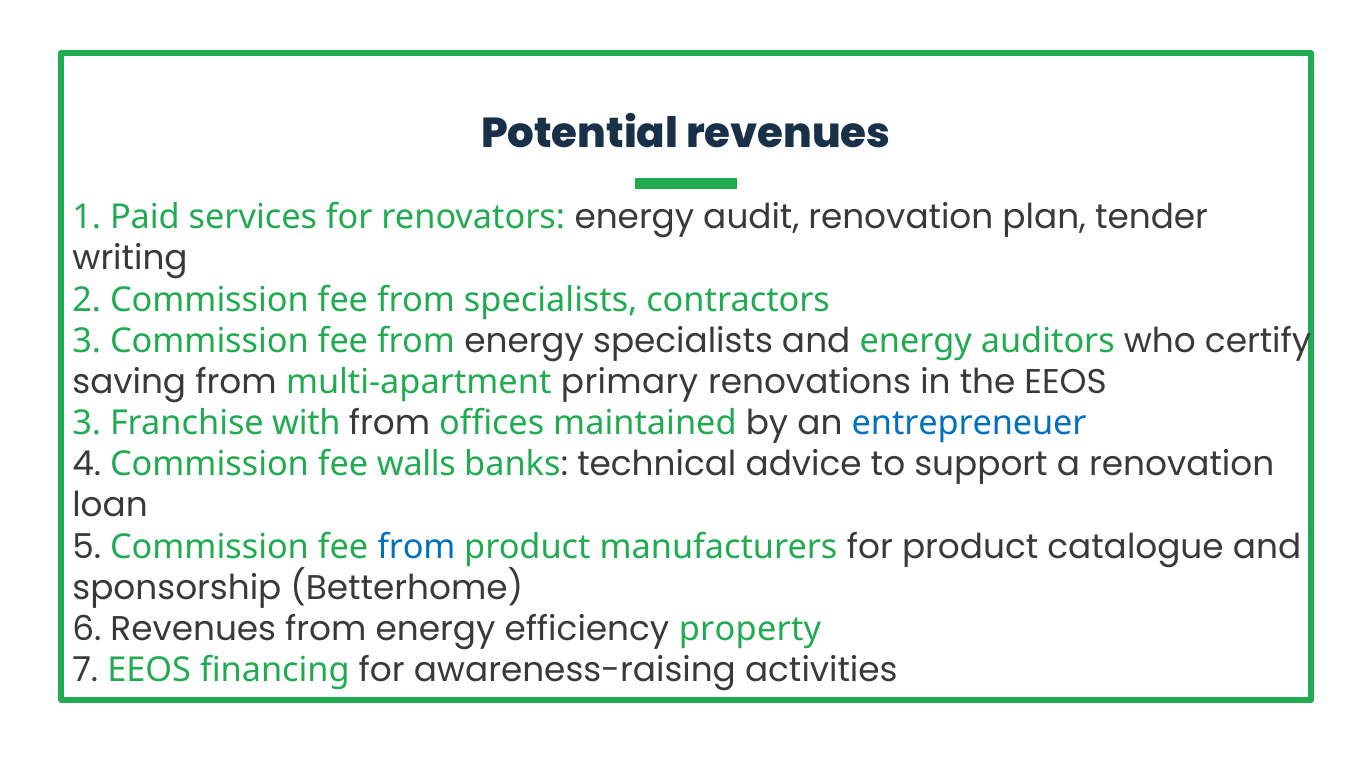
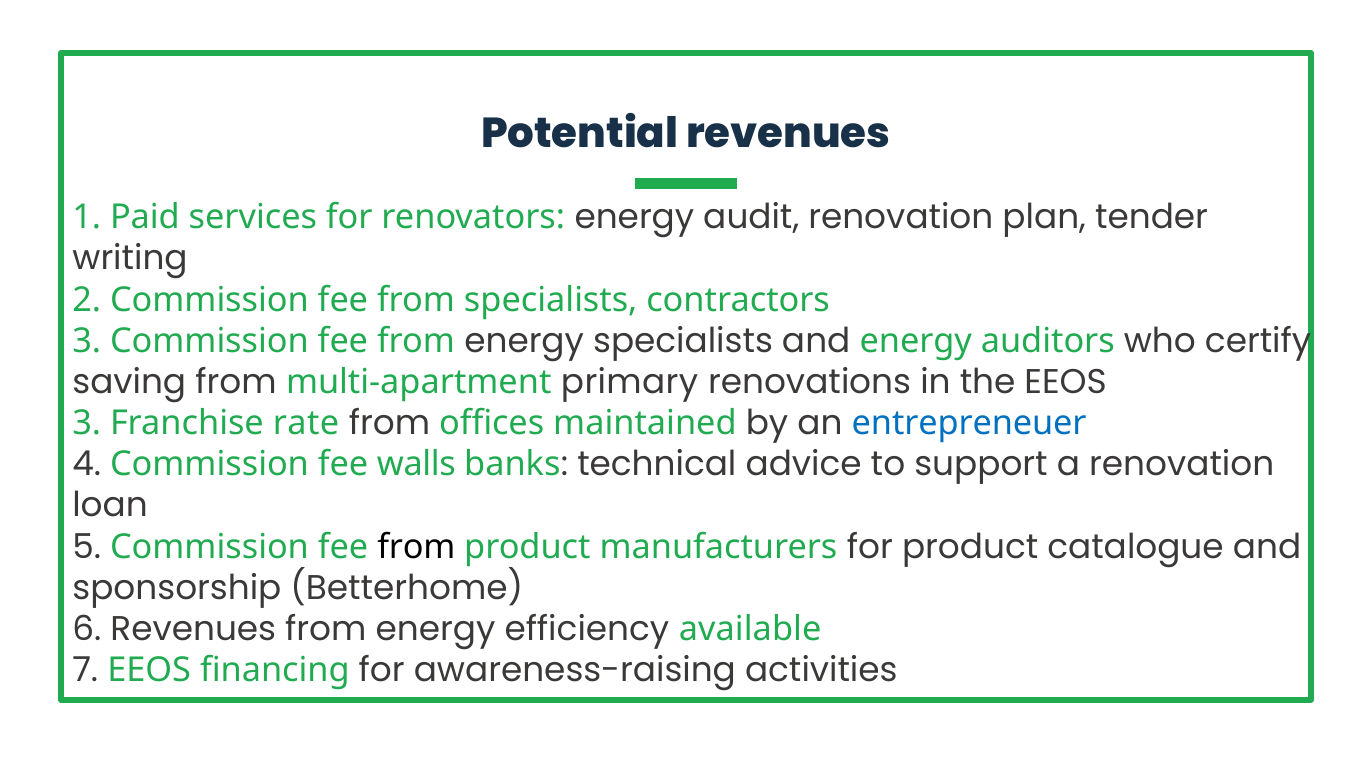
with: with -> rate
from at (416, 547) colour: blue -> black
property: property -> available
